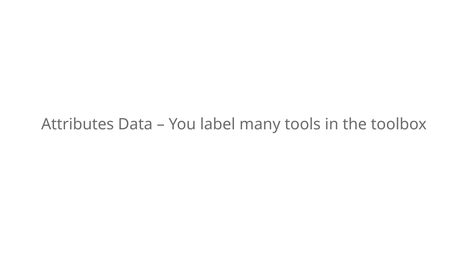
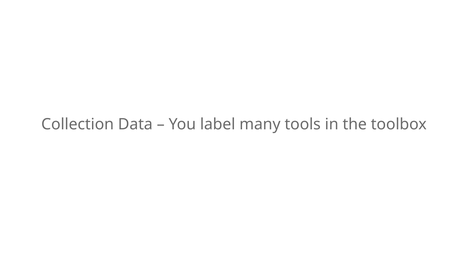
Attributes: Attributes -> Collection
